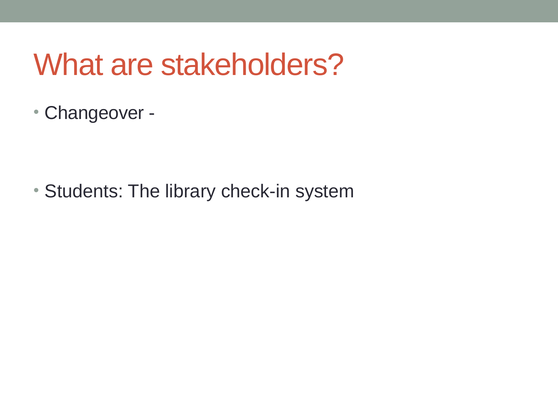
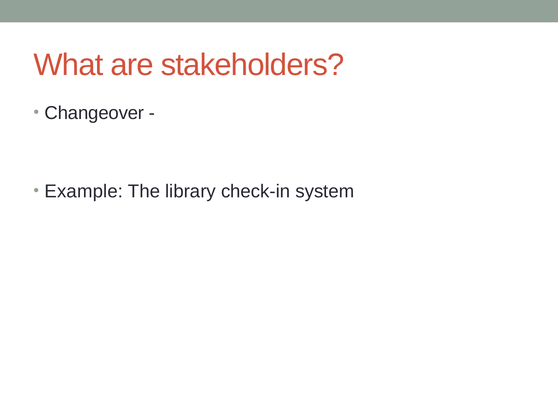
Students: Students -> Example
